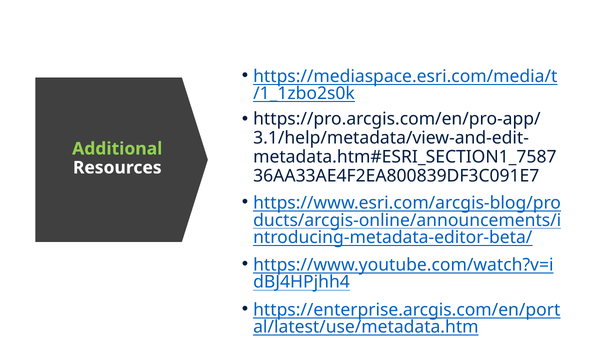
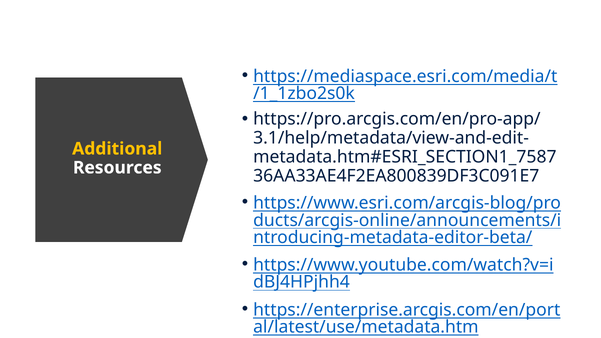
Additional colour: light green -> yellow
